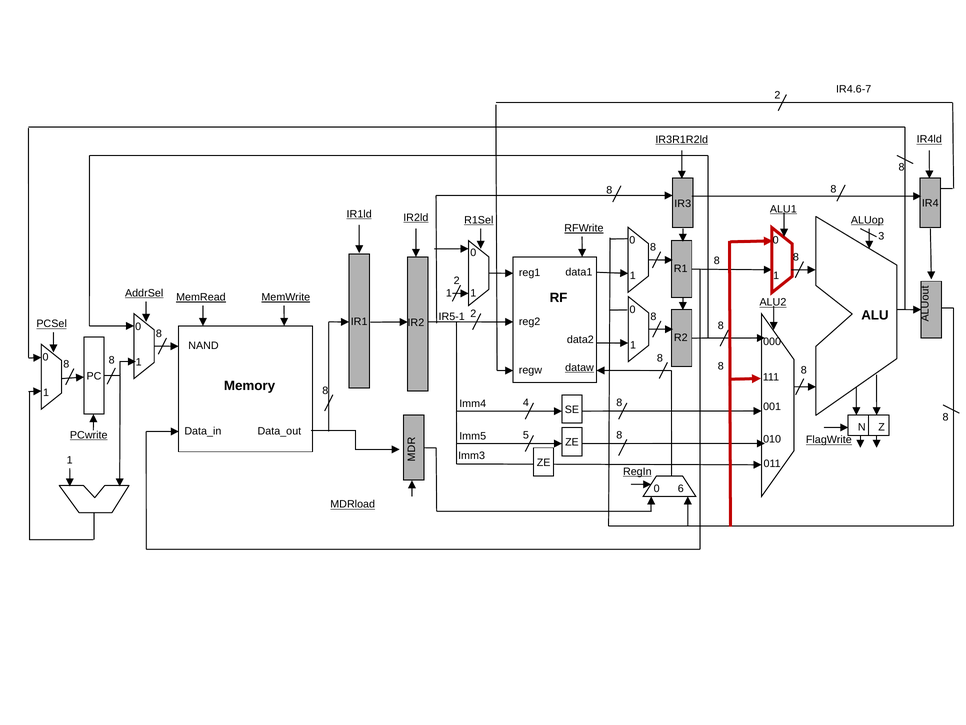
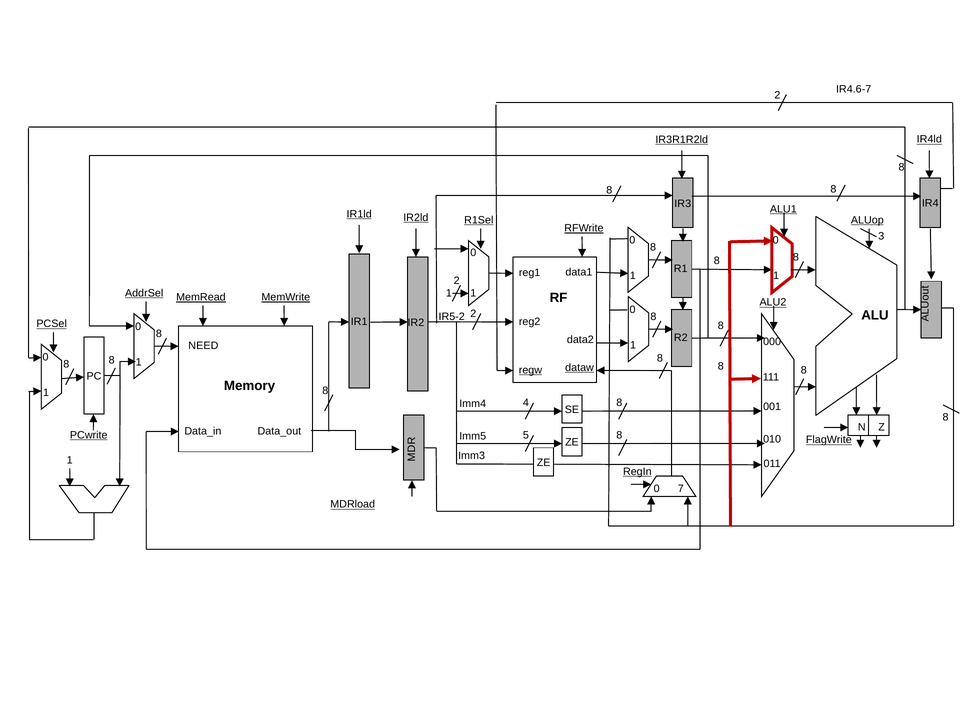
IR5-1: IR5-1 -> IR5-2
NAND: NAND -> NEED
regw underline: none -> present
6: 6 -> 7
